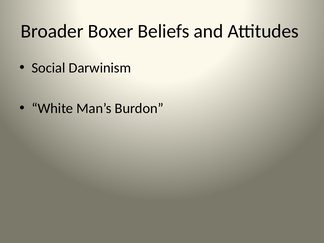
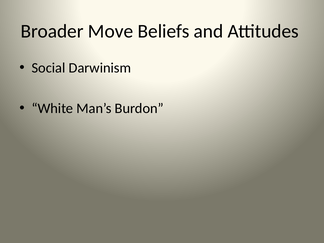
Boxer: Boxer -> Move
